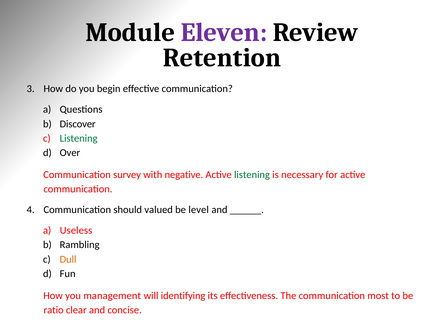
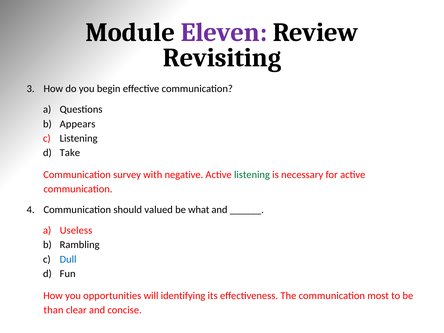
Retention: Retention -> Revisiting
Discover: Discover -> Appears
Listening at (79, 138) colour: green -> black
Over: Over -> Take
level: level -> what
Dull colour: orange -> blue
management: management -> opportunities
ratio: ratio -> than
